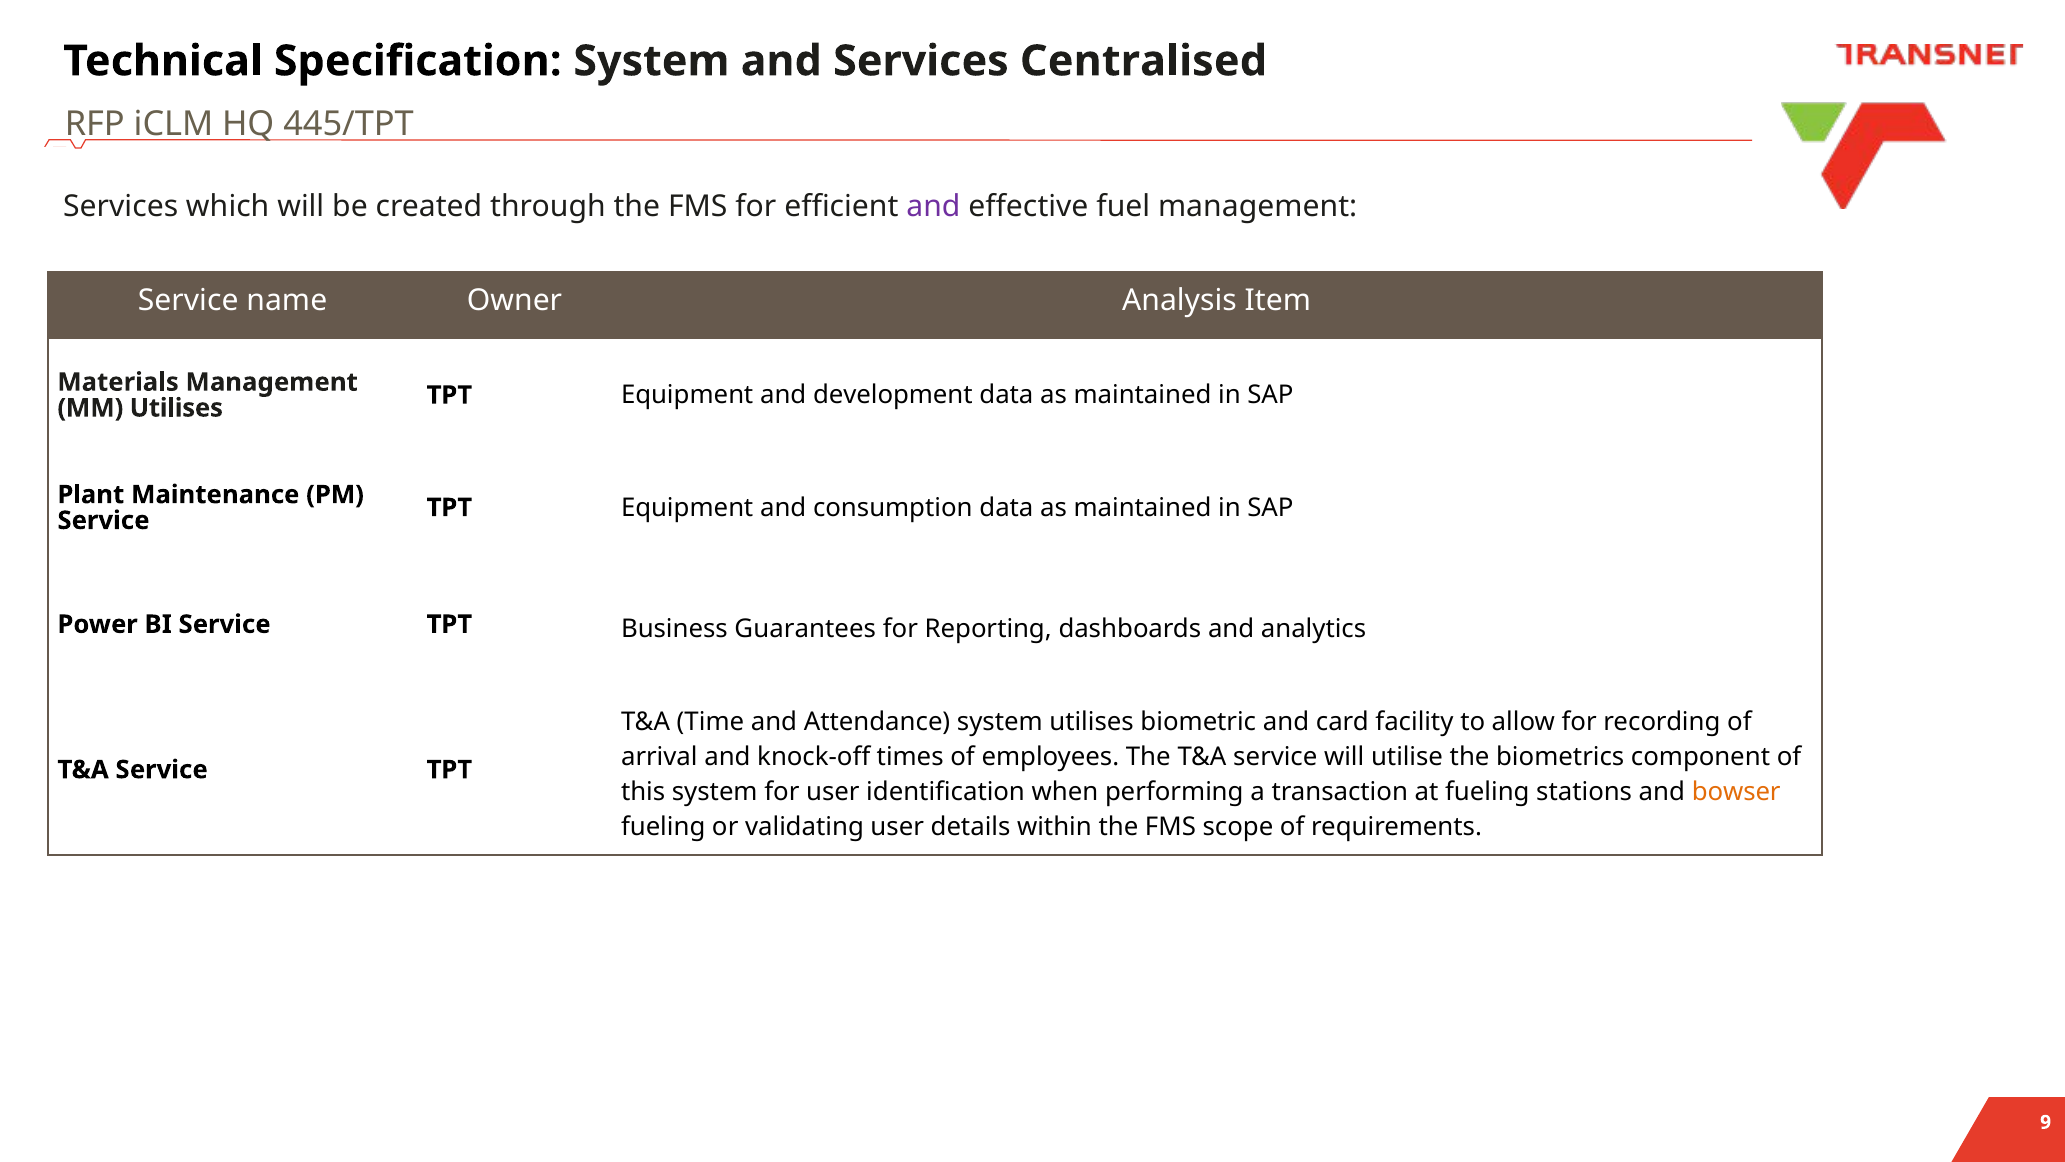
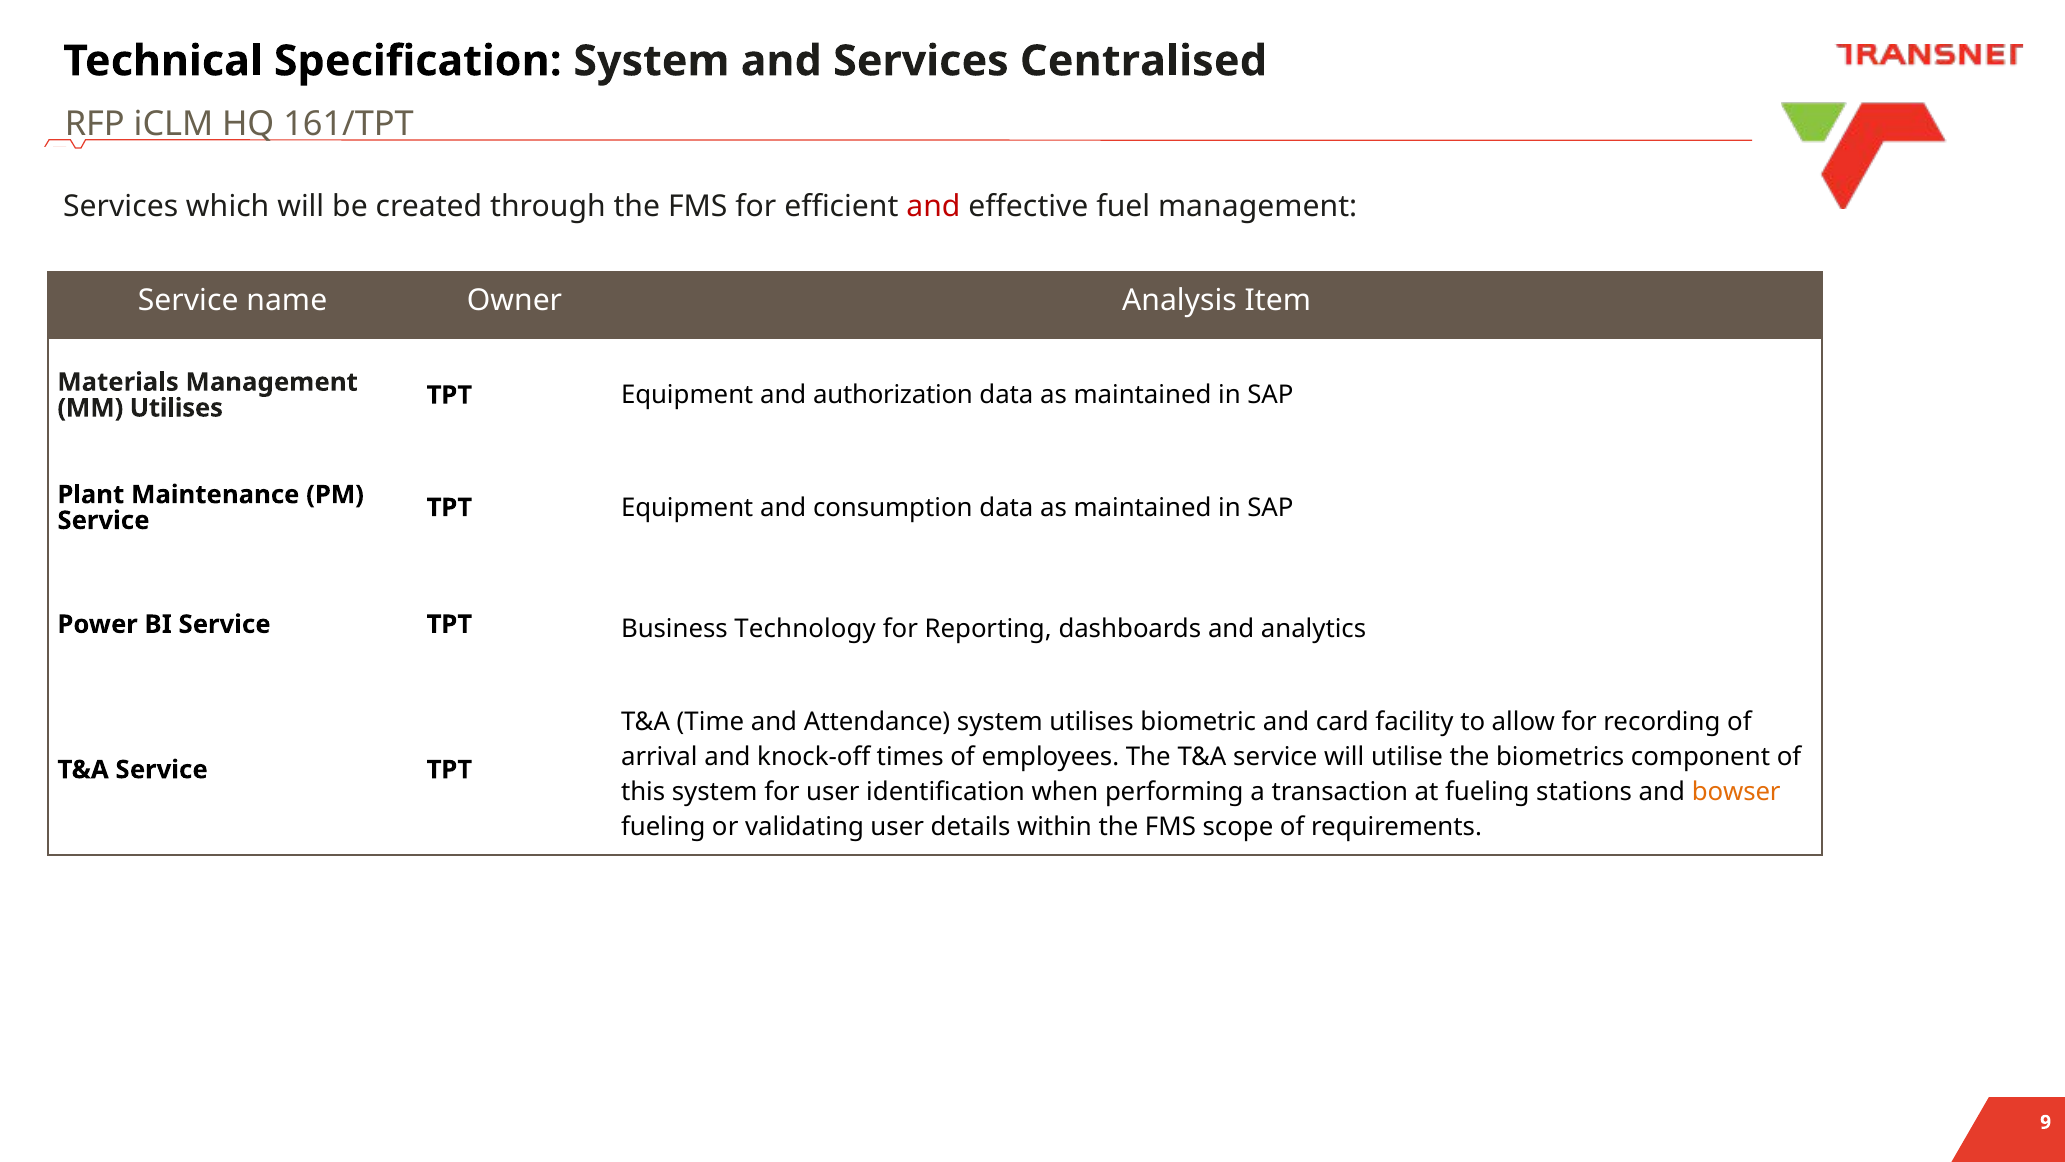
445/TPT: 445/TPT -> 161/TPT
and at (933, 206) colour: purple -> red
development: development -> authorization
Guarantees: Guarantees -> Technology
